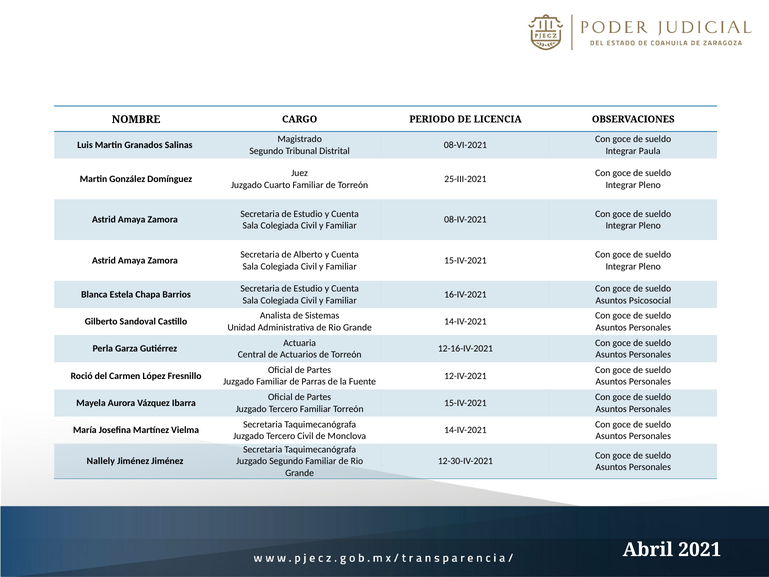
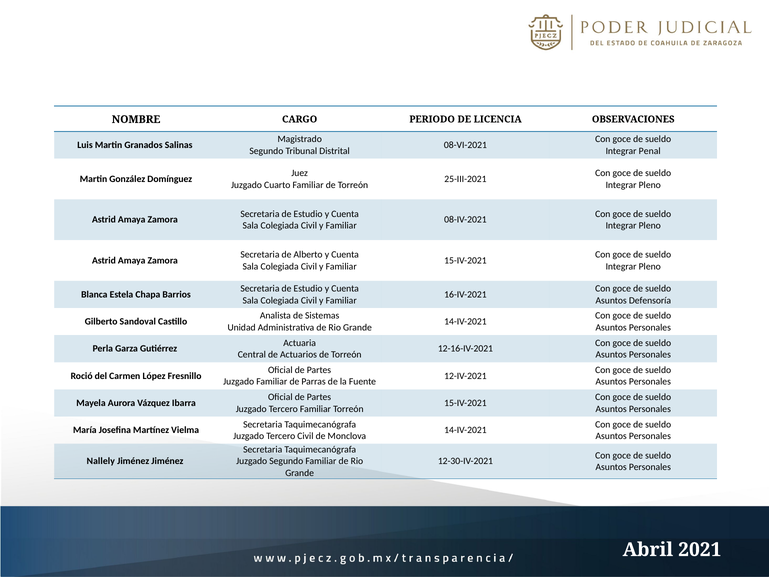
Paula: Paula -> Penal
Psicosocial: Psicosocial -> Defensoría
